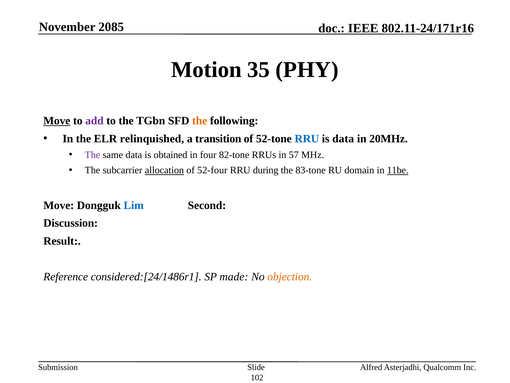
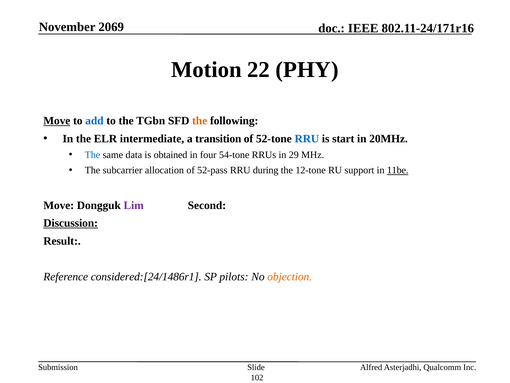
2085: 2085 -> 2069
35: 35 -> 22
add colour: purple -> blue
relinquished: relinquished -> intermediate
is data: data -> start
The at (93, 155) colour: purple -> blue
82-tone: 82-tone -> 54-tone
57: 57 -> 29
allocation underline: present -> none
52-four: 52-four -> 52-pass
83-tone: 83-tone -> 12-tone
domain: domain -> support
Lim colour: blue -> purple
Discussion underline: none -> present
made: made -> pilots
